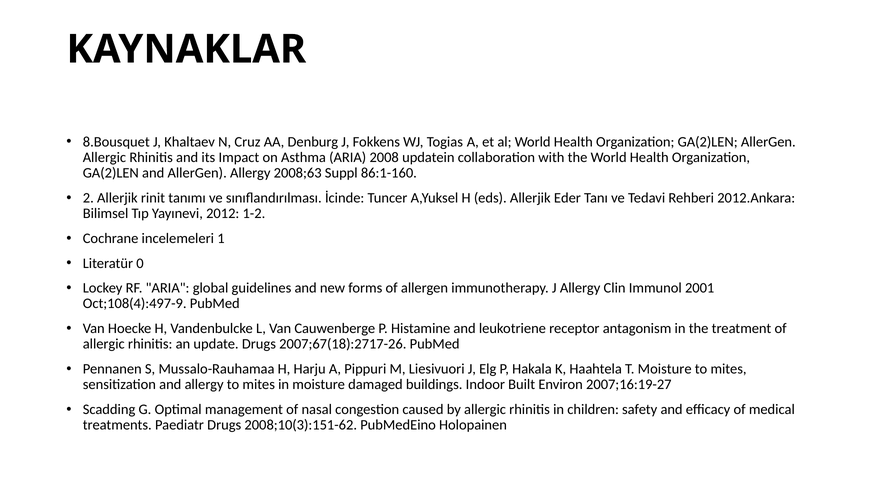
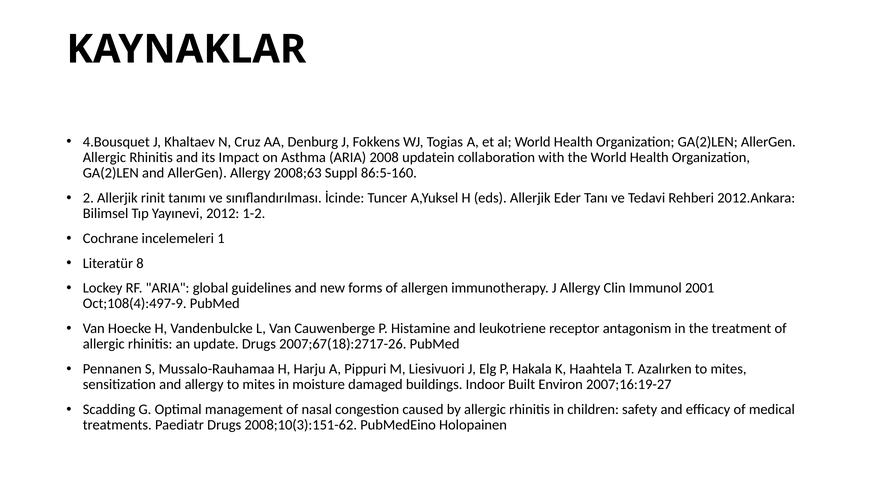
8.Bousquet: 8.Bousquet -> 4.Bousquet
86:1-160: 86:1-160 -> 86:5-160
0: 0 -> 8
T Moisture: Moisture -> Azalırken
